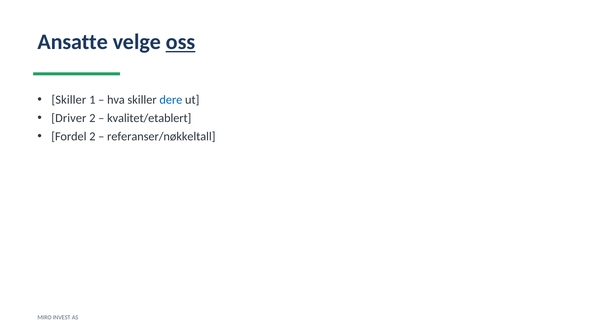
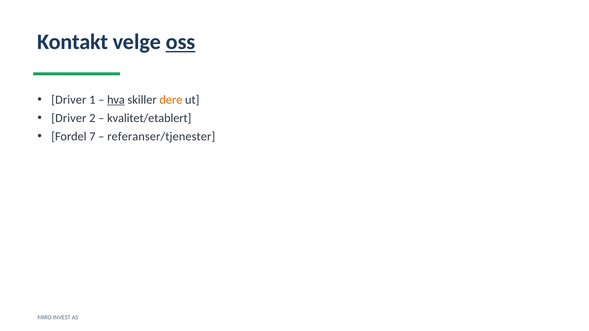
Ansatte: Ansatte -> Kontakt
Skiller at (69, 100): Skiller -> Driver
hva underline: none -> present
dere colour: blue -> orange
Fordel 2: 2 -> 7
referanser/nøkkeltall: referanser/nøkkeltall -> referanser/tjenester
